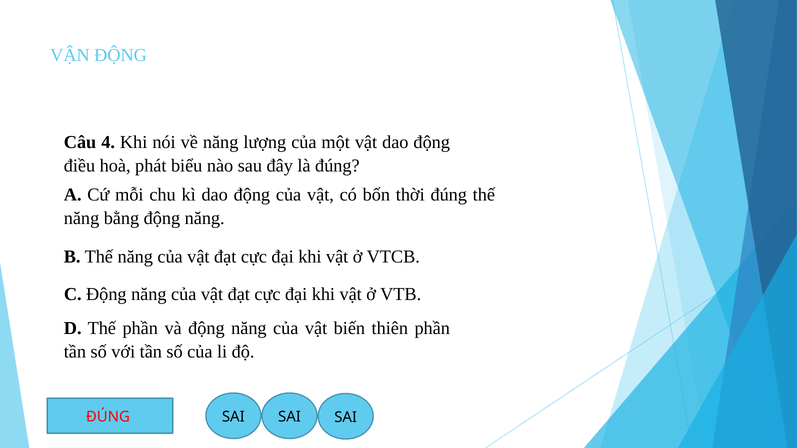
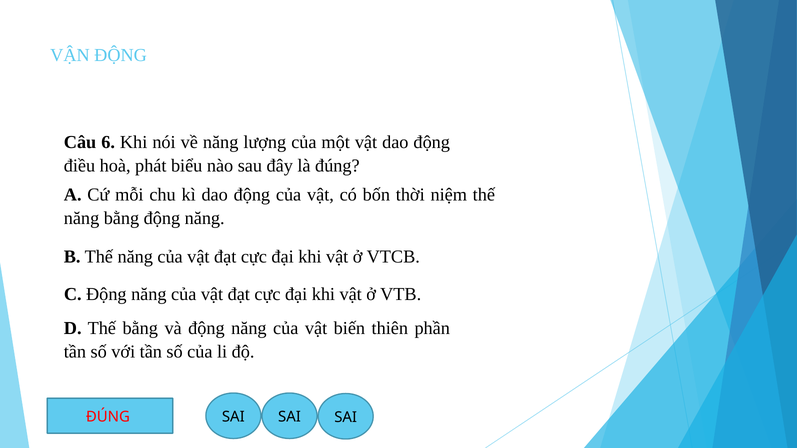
4: 4 -> 6
thời đúng: đúng -> niệm
Thế phần: phần -> bằng
